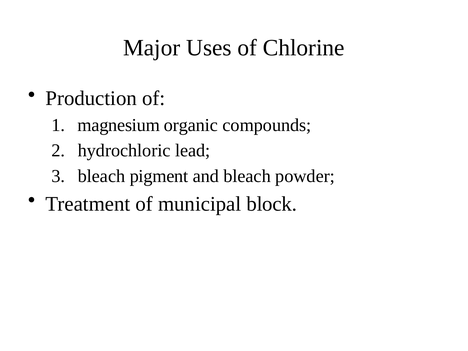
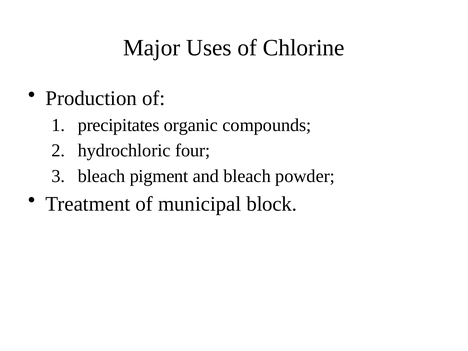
magnesium: magnesium -> precipitates
lead: lead -> four
